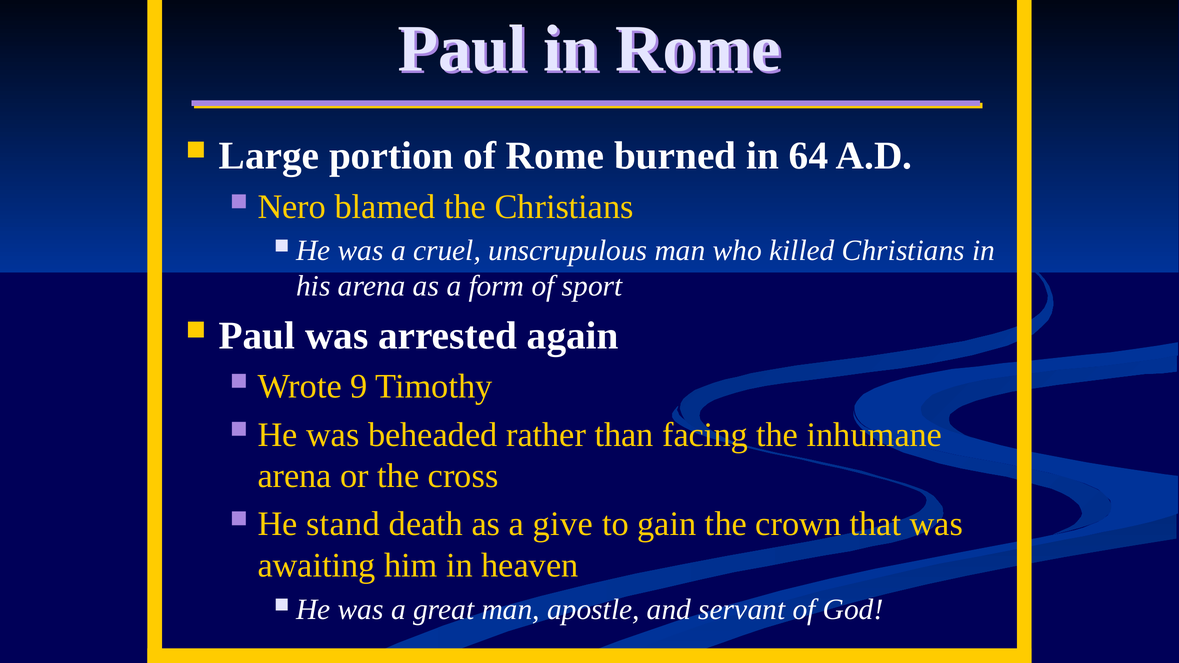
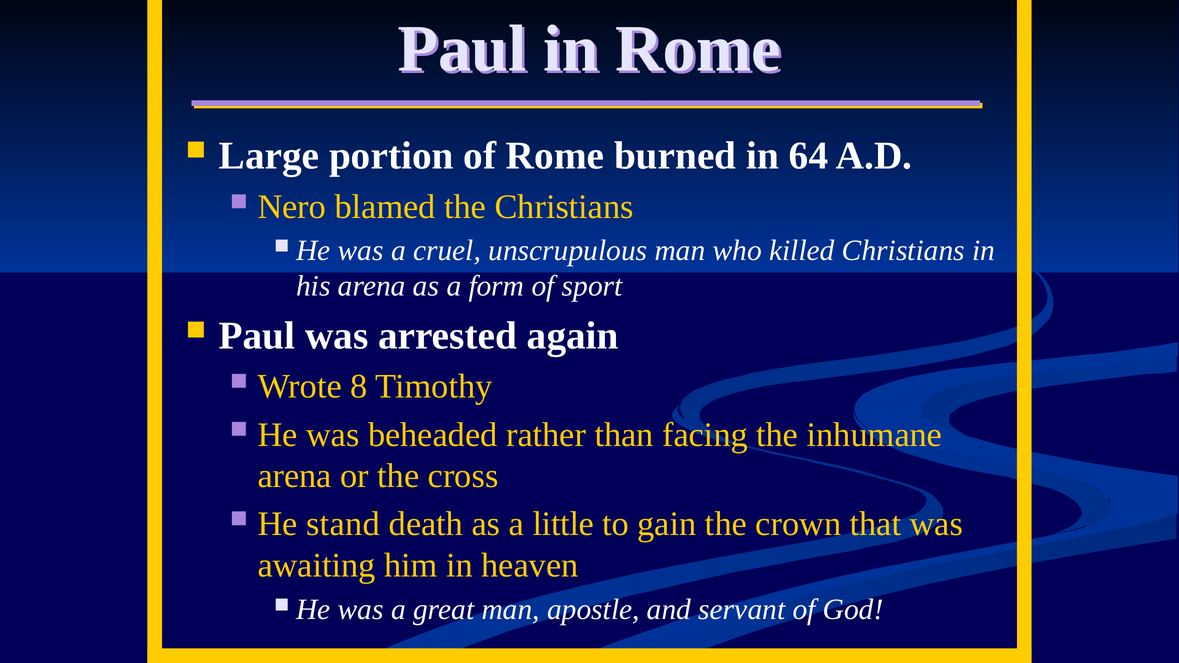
9: 9 -> 8
give: give -> little
